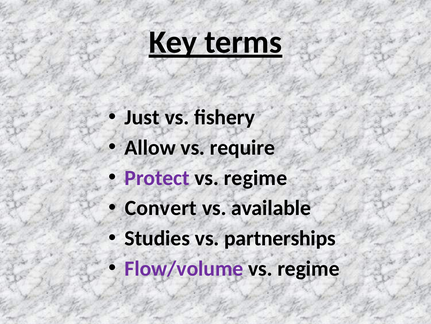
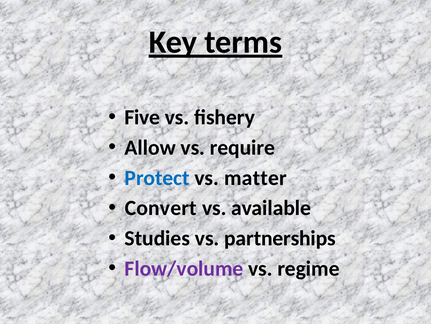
Just: Just -> Five
Protect colour: purple -> blue
regime at (255, 178): regime -> matter
